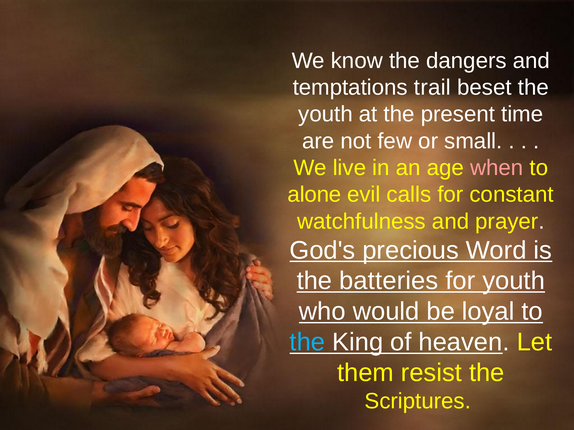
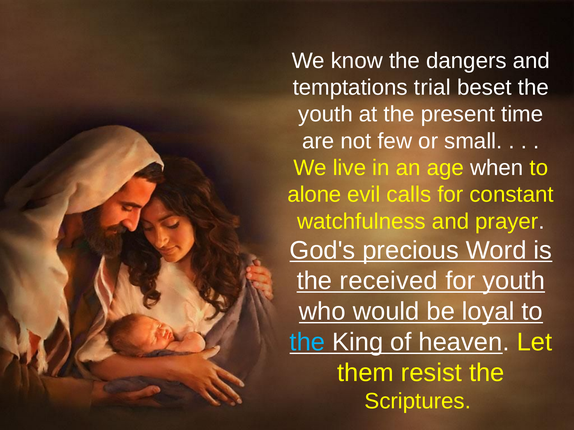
trail: trail -> trial
when colour: pink -> white
batteries: batteries -> received
